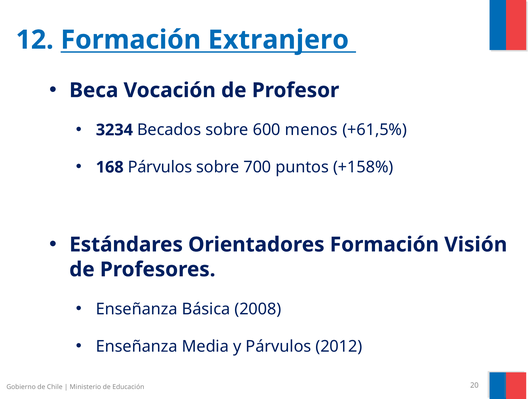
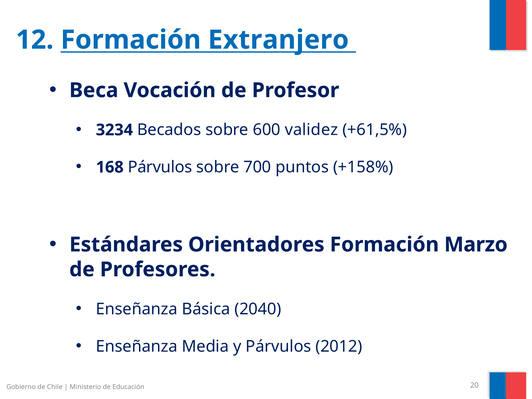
menos: menos -> validez
Visión: Visión -> Marzo
2008: 2008 -> 2040
